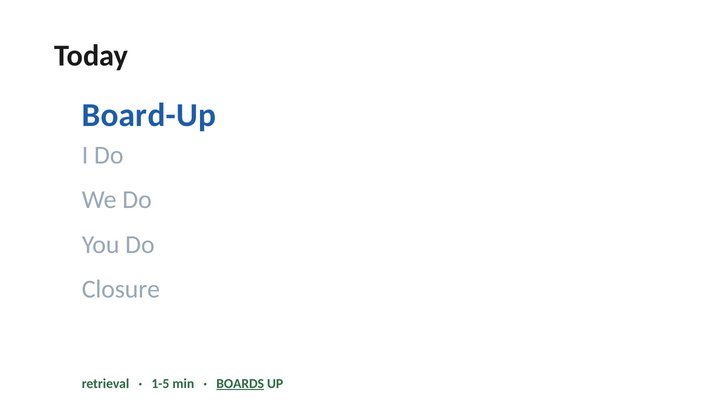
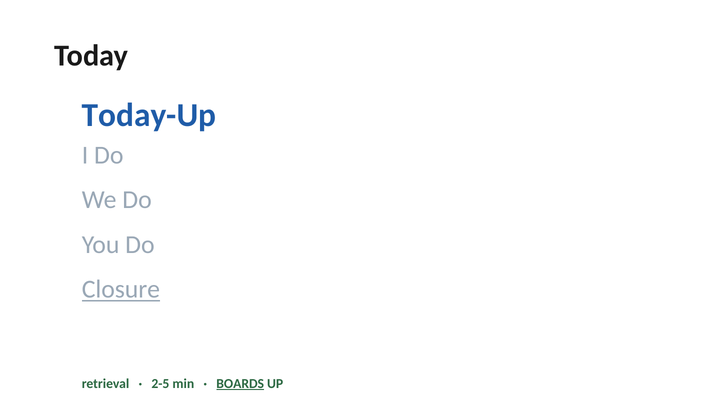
Board-Up: Board-Up -> Today-Up
Closure underline: none -> present
1-5: 1-5 -> 2-5
